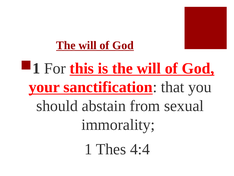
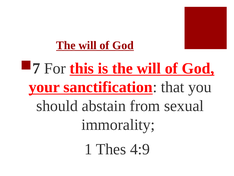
1 at (36, 68): 1 -> 7
4:4: 4:4 -> 4:9
